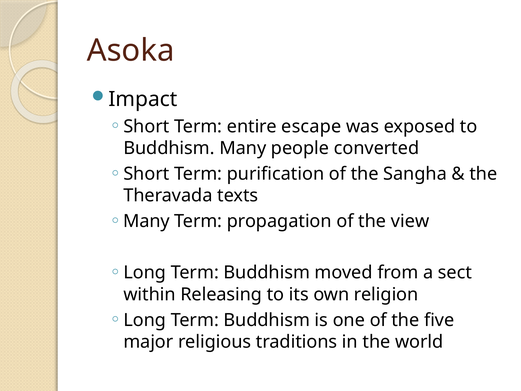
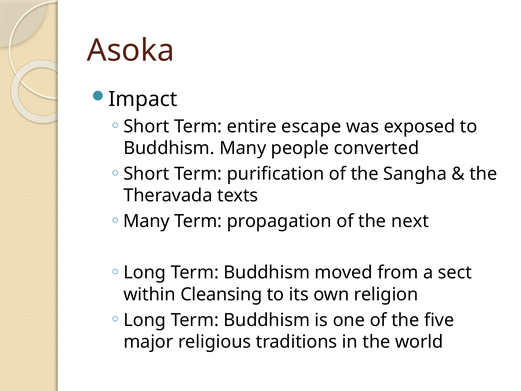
view: view -> next
Releasing: Releasing -> Cleansing
